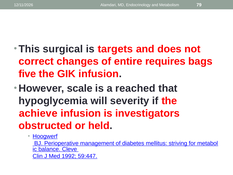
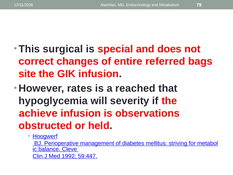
targets: targets -> special
requires: requires -> referred
five: five -> site
scale: scale -> rates
investigators: investigators -> observations
